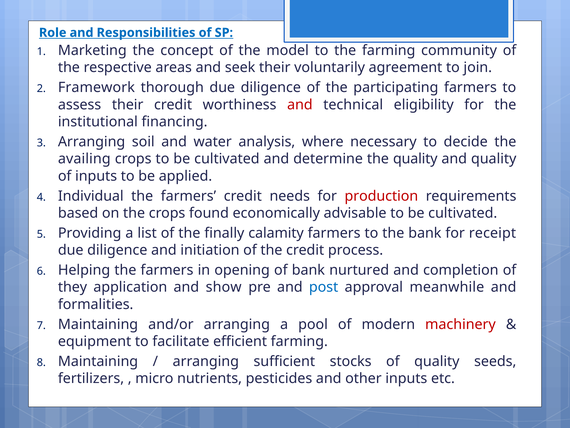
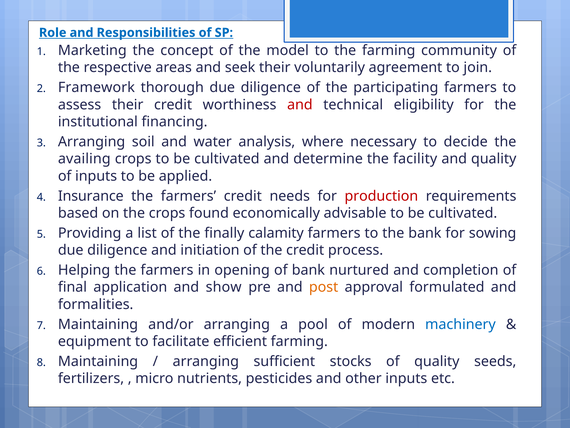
the quality: quality -> facility
Individual: Individual -> Insurance
receipt: receipt -> sowing
they: they -> final
post colour: blue -> orange
meanwhile: meanwhile -> formulated
machinery colour: red -> blue
